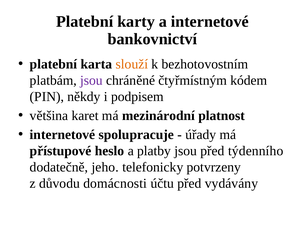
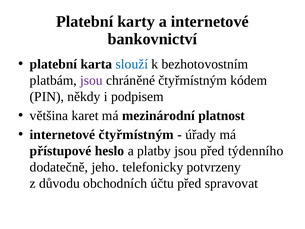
slouží colour: orange -> blue
internetové spolupracuje: spolupracuje -> čtyřmístným
domácnosti: domácnosti -> obchodních
vydávány: vydávány -> spravovat
